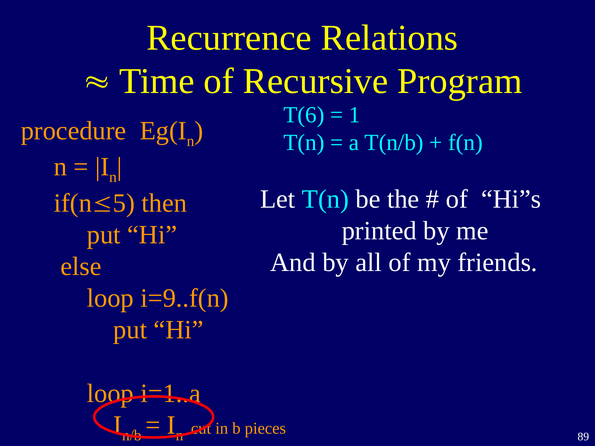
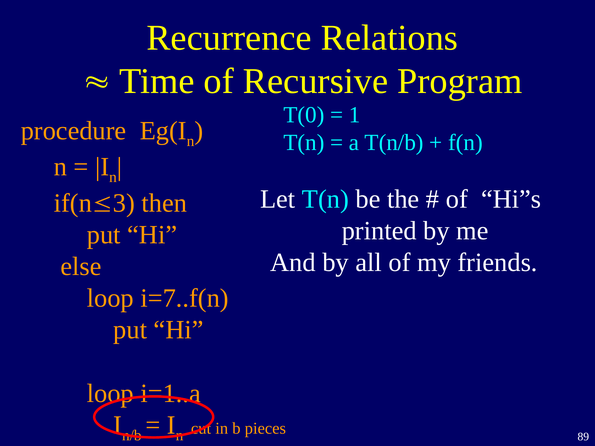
T(6: T(6 -> T(0
5: 5 -> 3
i=9..f(n: i=9..f(n -> i=7..f(n
